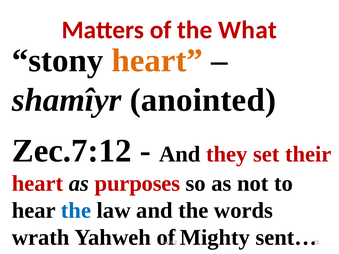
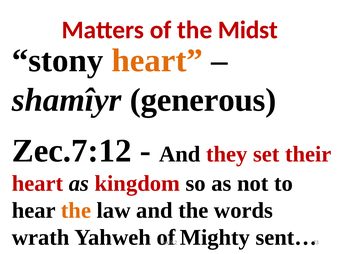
What: What -> Midst
anointed: anointed -> generous
purposes: purposes -> kingdom
the at (76, 211) colour: blue -> orange
